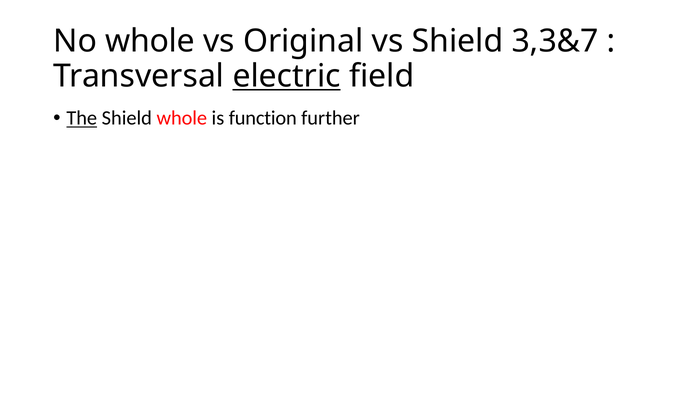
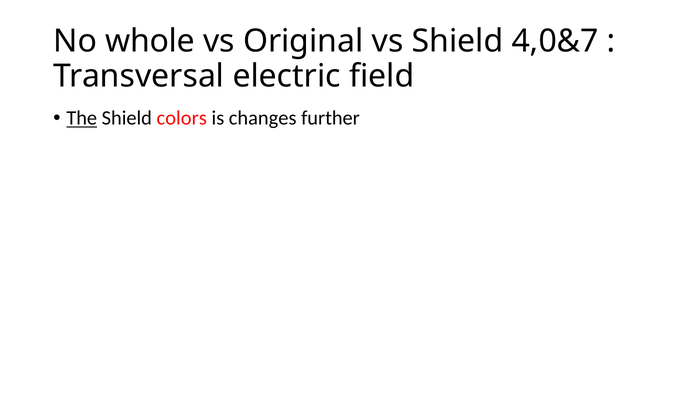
3,3&7: 3,3&7 -> 4,0&7
electric underline: present -> none
Shield whole: whole -> colors
function: function -> changes
